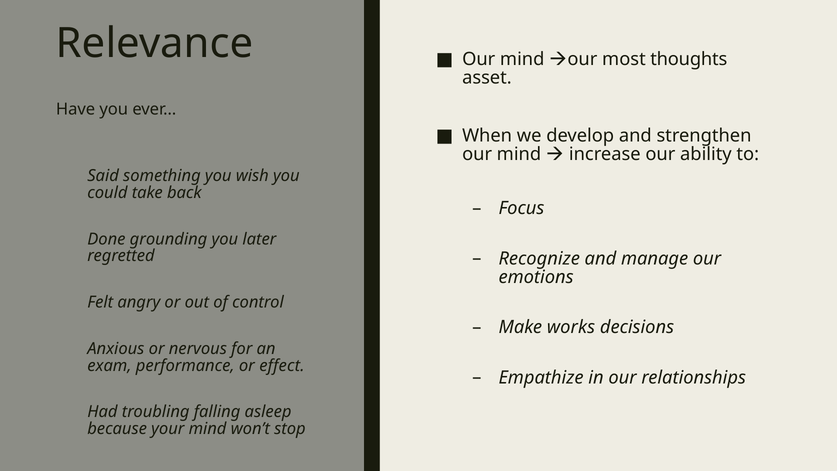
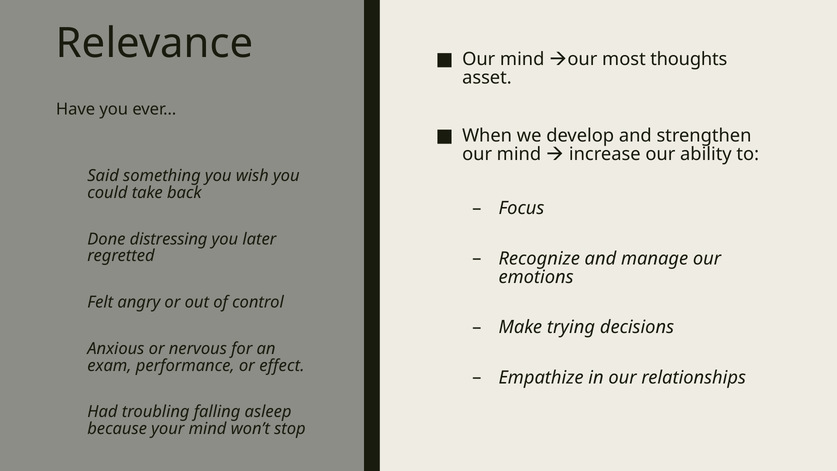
grounding: grounding -> distressing
works: works -> trying
